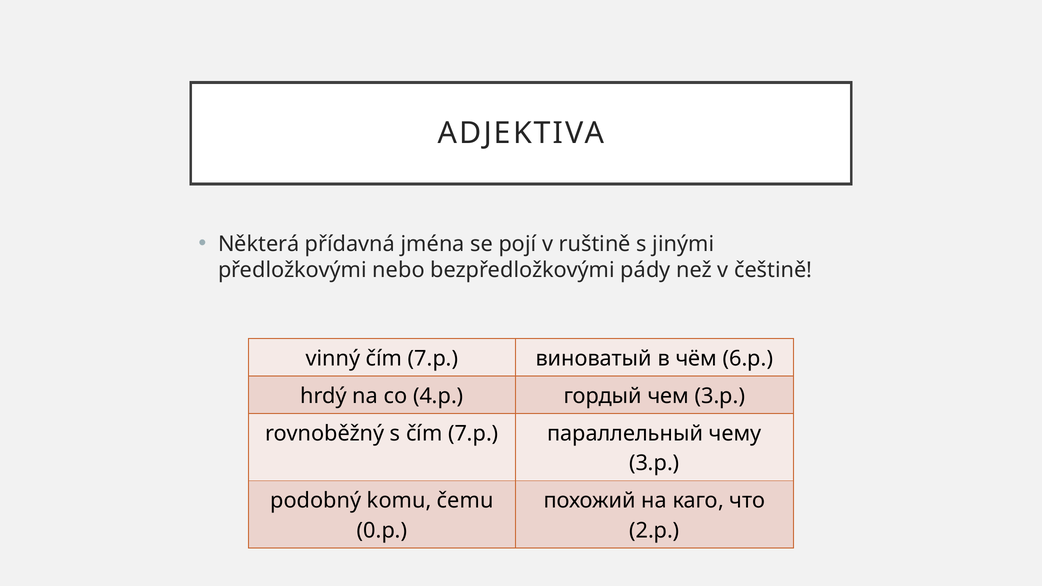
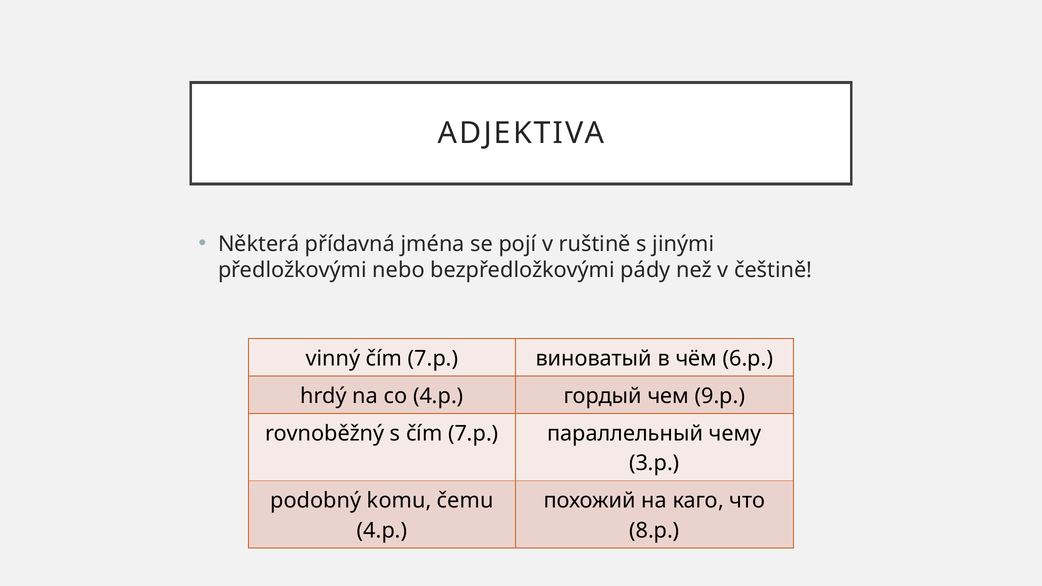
чем 3.p: 3.p -> 9.p
0.p at (382, 531): 0.p -> 4.p
2.p: 2.p -> 8.p
